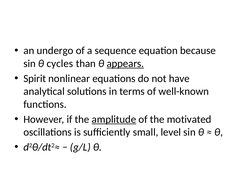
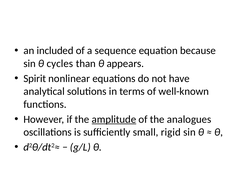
undergo: undergo -> included
appears underline: present -> none
motivated: motivated -> analogues
level: level -> rigid
